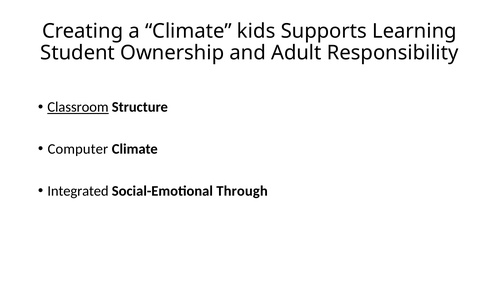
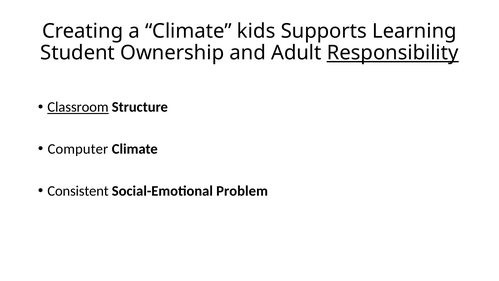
Responsibility underline: none -> present
Integrated: Integrated -> Consistent
Through: Through -> Problem
